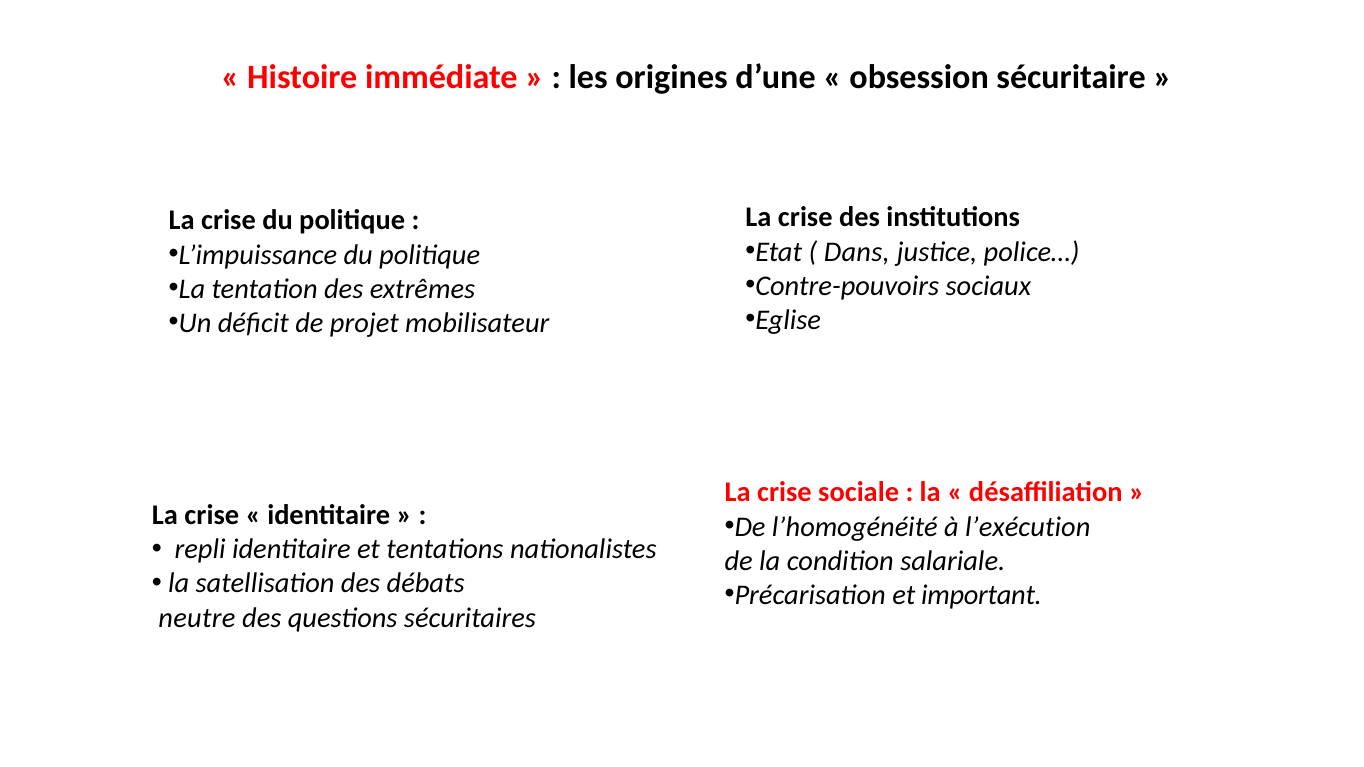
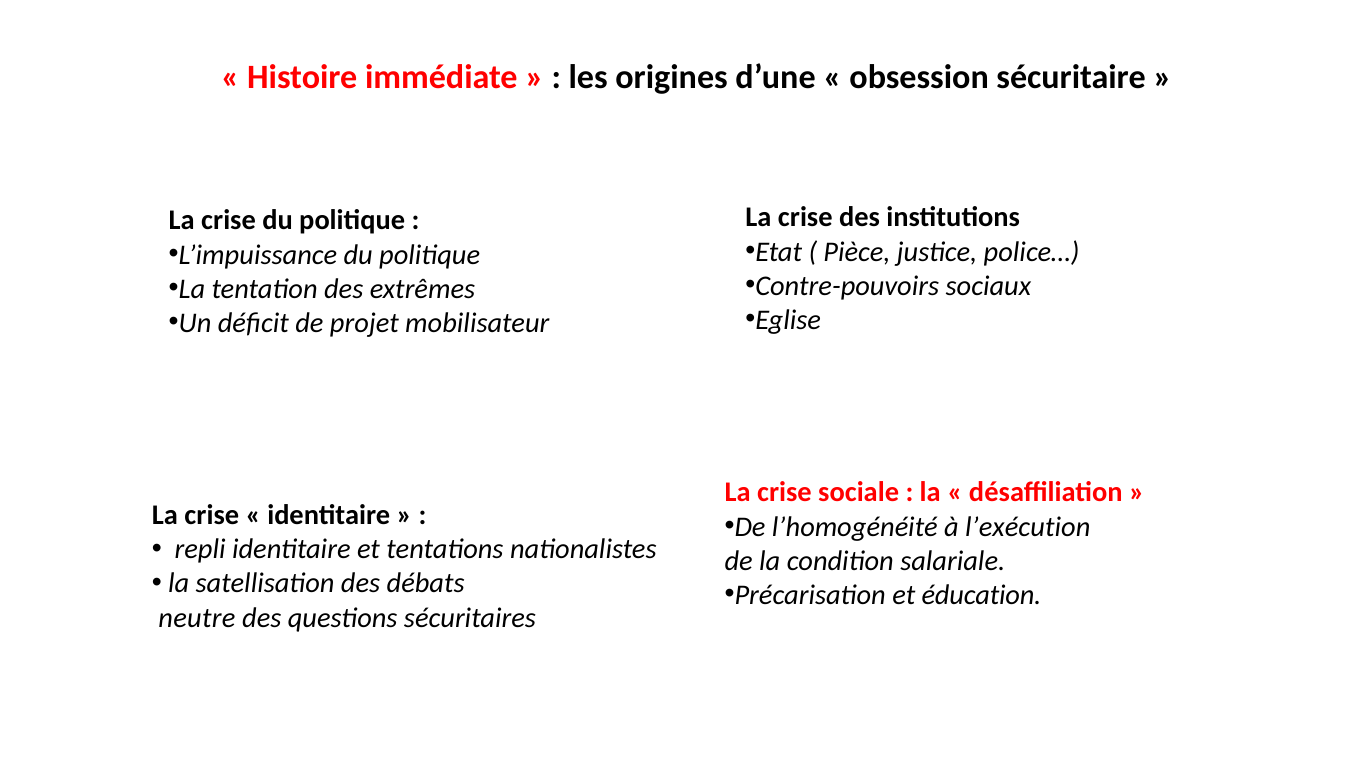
Dans: Dans -> Pièce
important: important -> éducation
